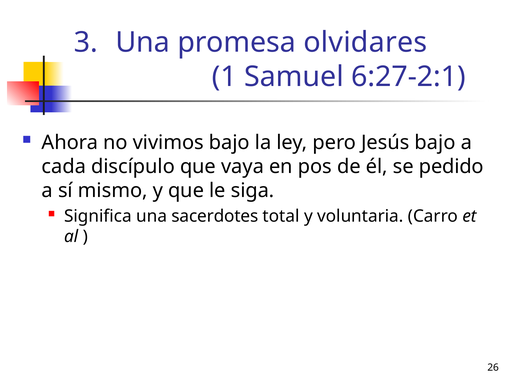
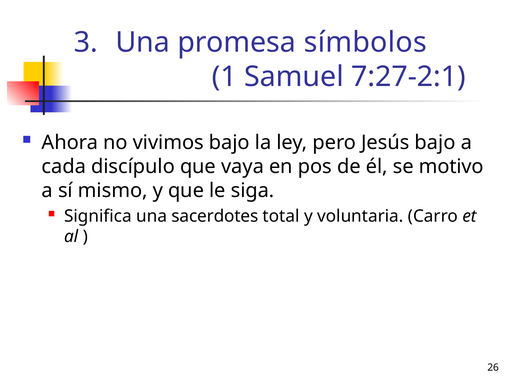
olvidares: olvidares -> símbolos
6:27-2:1: 6:27-2:1 -> 7:27-2:1
pedido: pedido -> motivo
